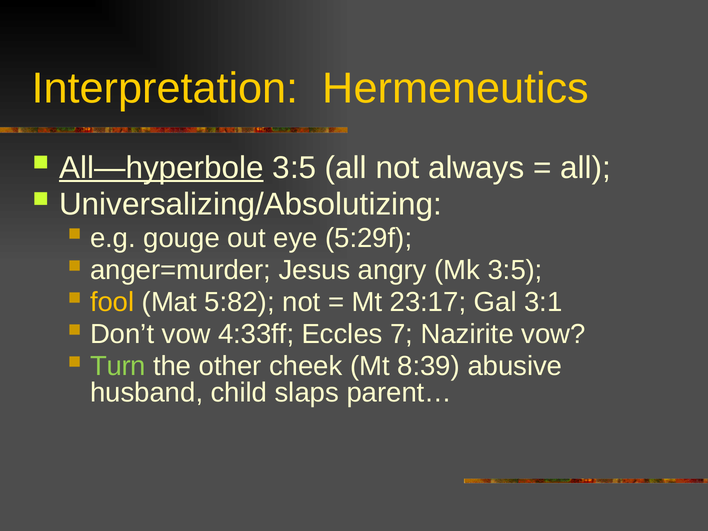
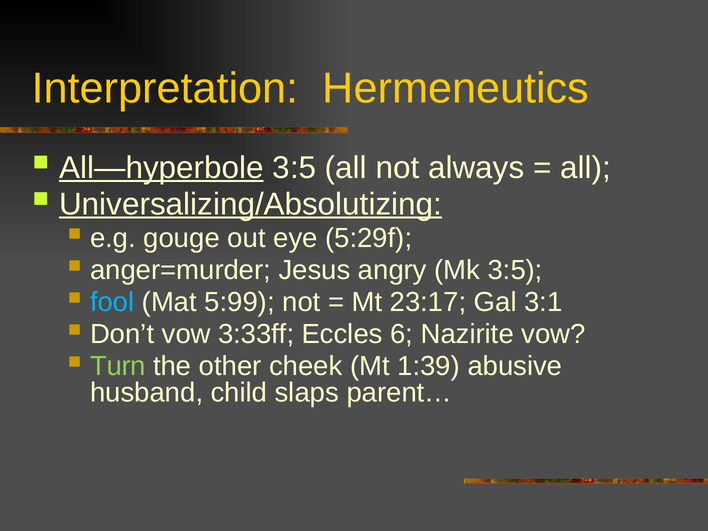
Universalizing/Absolutizing underline: none -> present
fool colour: yellow -> light blue
5:82: 5:82 -> 5:99
4:33ff: 4:33ff -> 3:33ff
7: 7 -> 6
8:39: 8:39 -> 1:39
